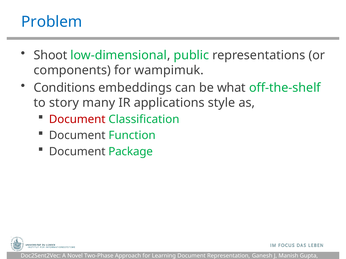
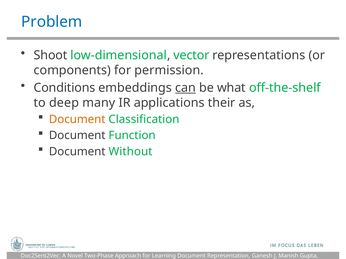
public: public -> vector
wampimuk: wampimuk -> permission
can underline: none -> present
story: story -> deep
style: style -> their
Document at (77, 119) colour: red -> orange
Package: Package -> Without
